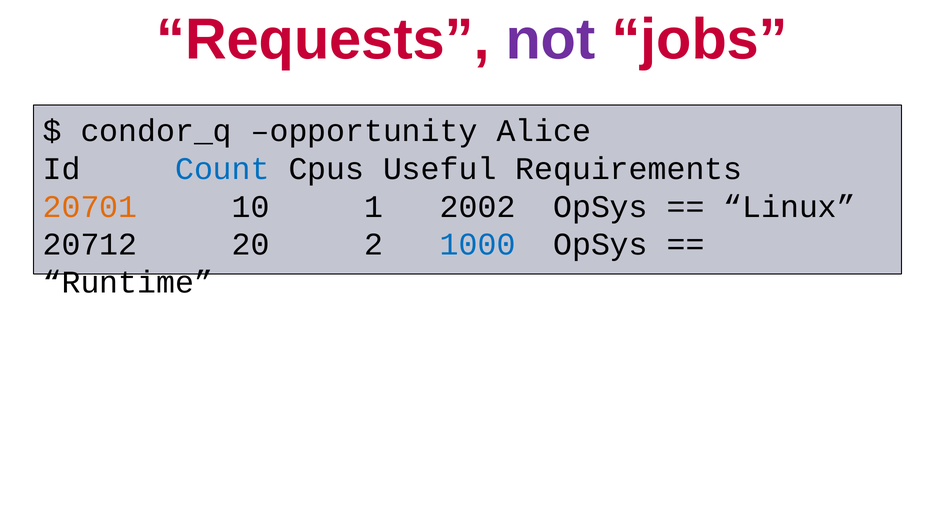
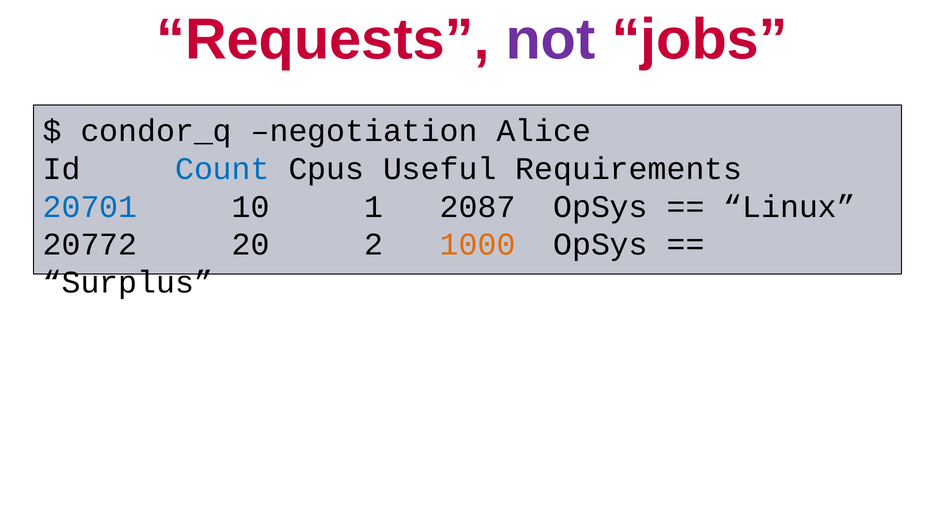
opportunity: opportunity -> negotiation
20701 colour: orange -> blue
2002: 2002 -> 2087
20712: 20712 -> 20772
1000 colour: blue -> orange
Runtime: Runtime -> Surplus
